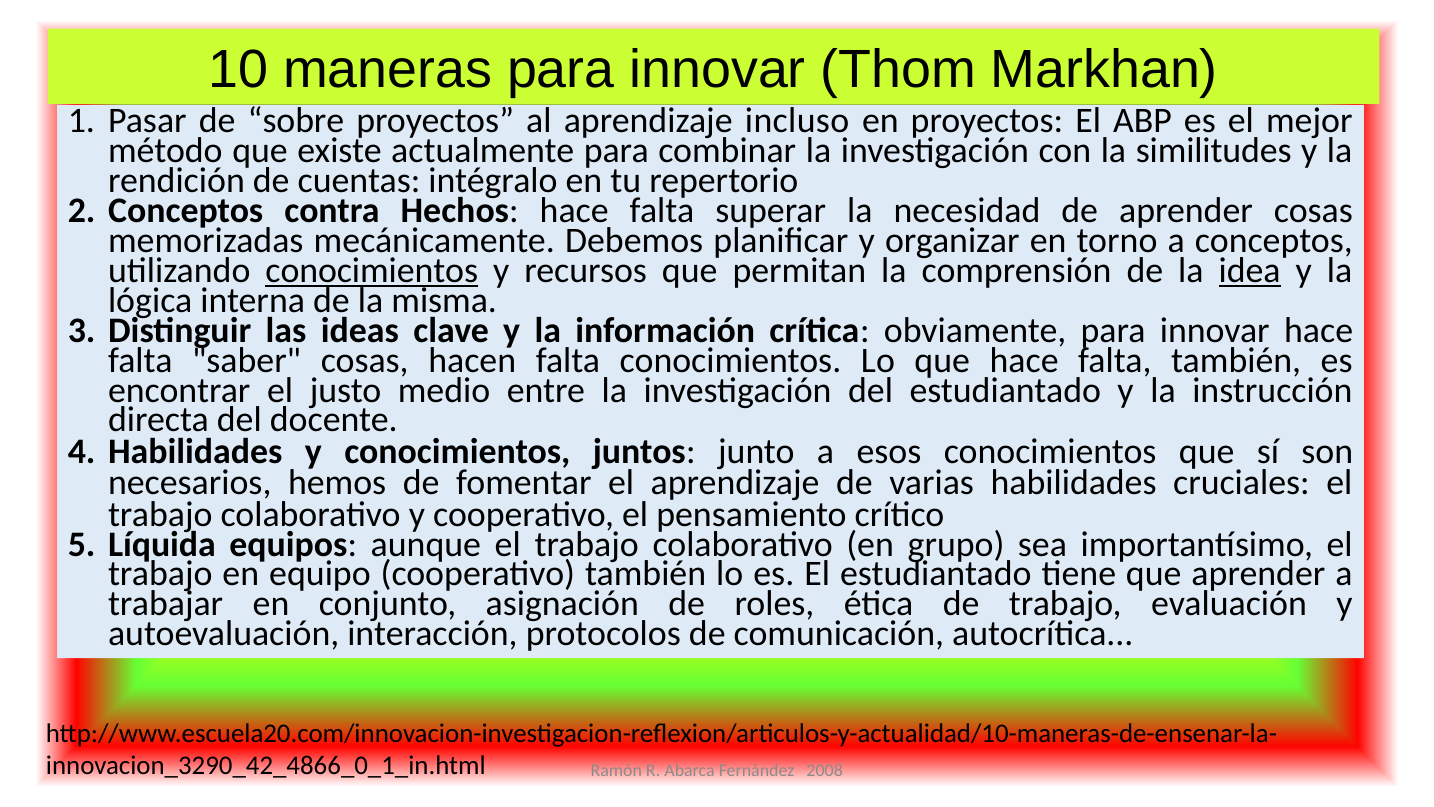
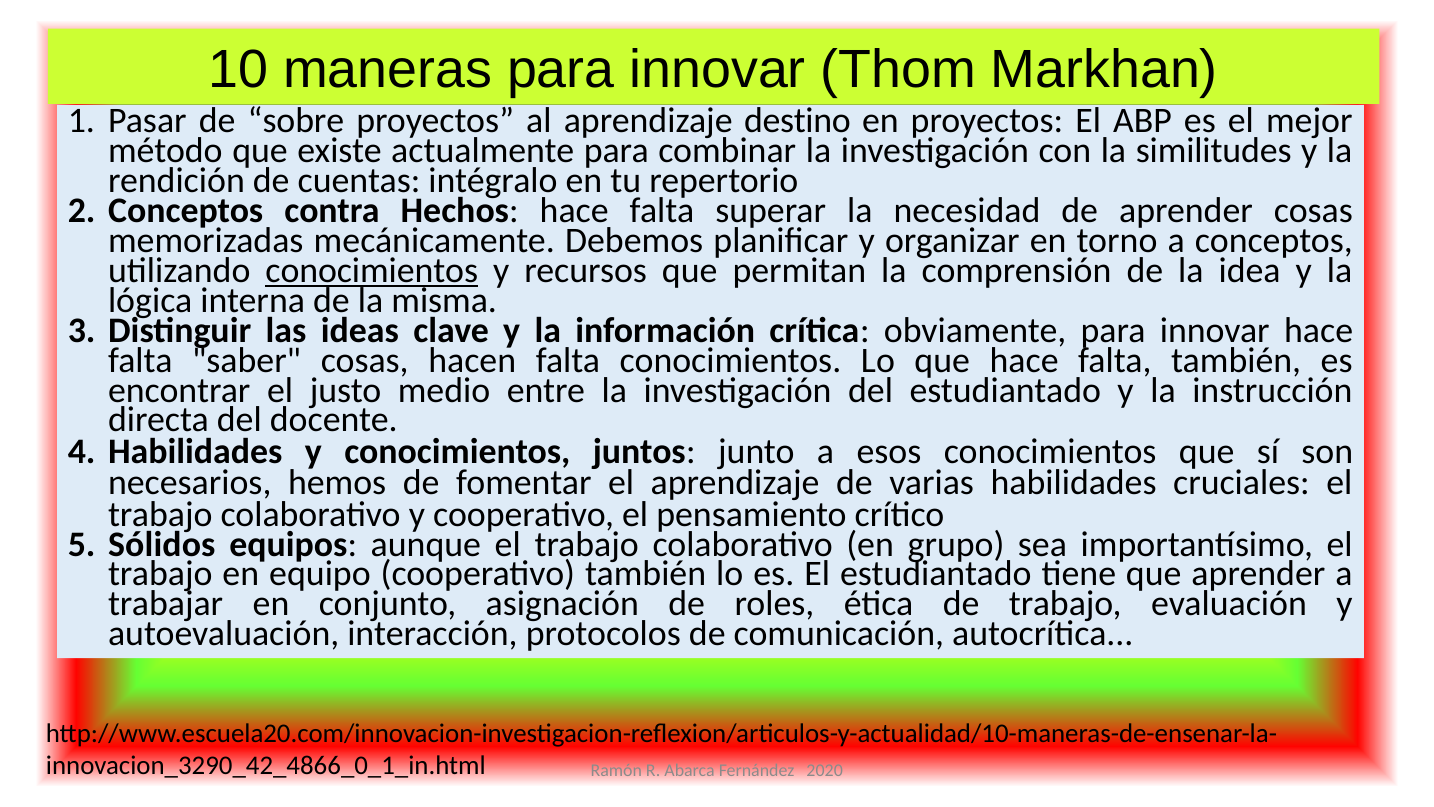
incluso: incluso -> destino
idea underline: present -> none
Líquida: Líquida -> Sólidos
2008: 2008 -> 2020
